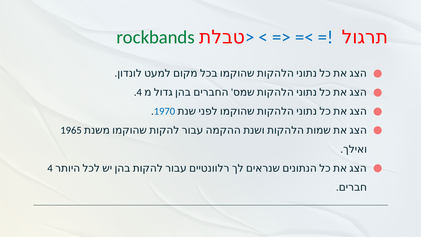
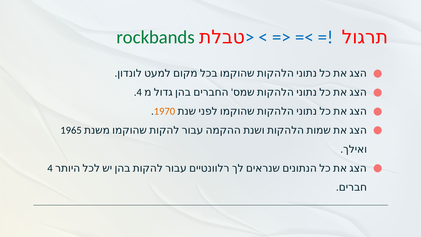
1970 colour: blue -> orange
